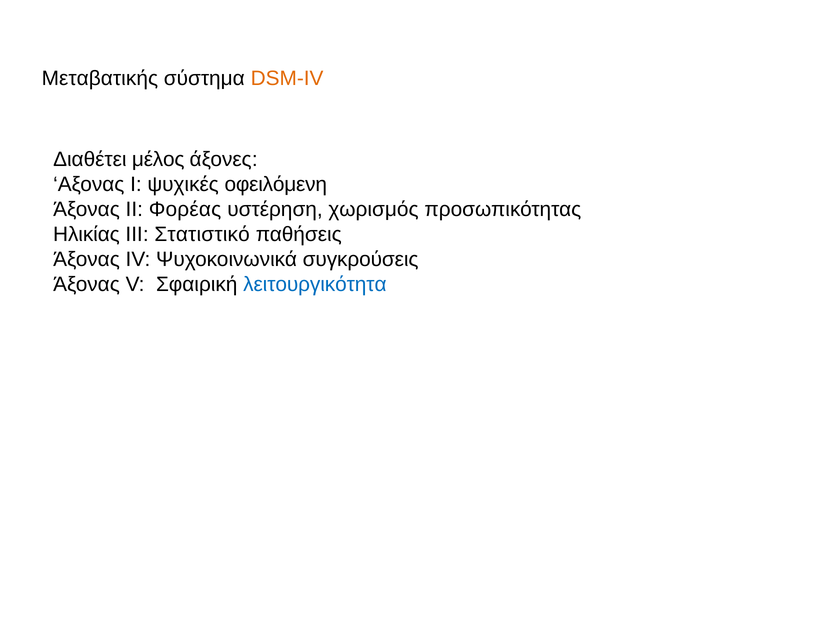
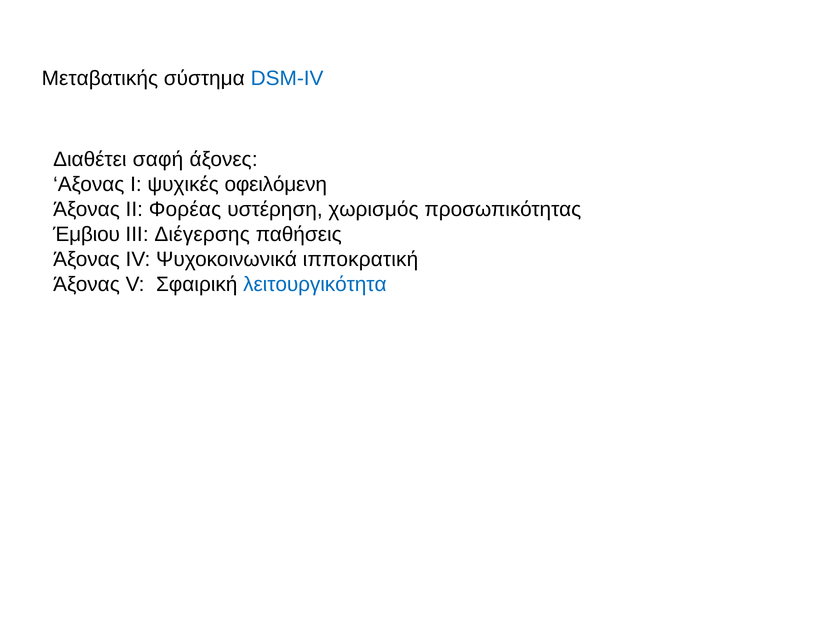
DSM-IV colour: orange -> blue
μέλος: μέλος -> σαφή
Ηλικίας: Ηλικίας -> Έμβιου
Στατιστικό: Στατιστικό -> Διέγερσης
συγκρούσεις: συγκρούσεις -> ιπποκρατική
